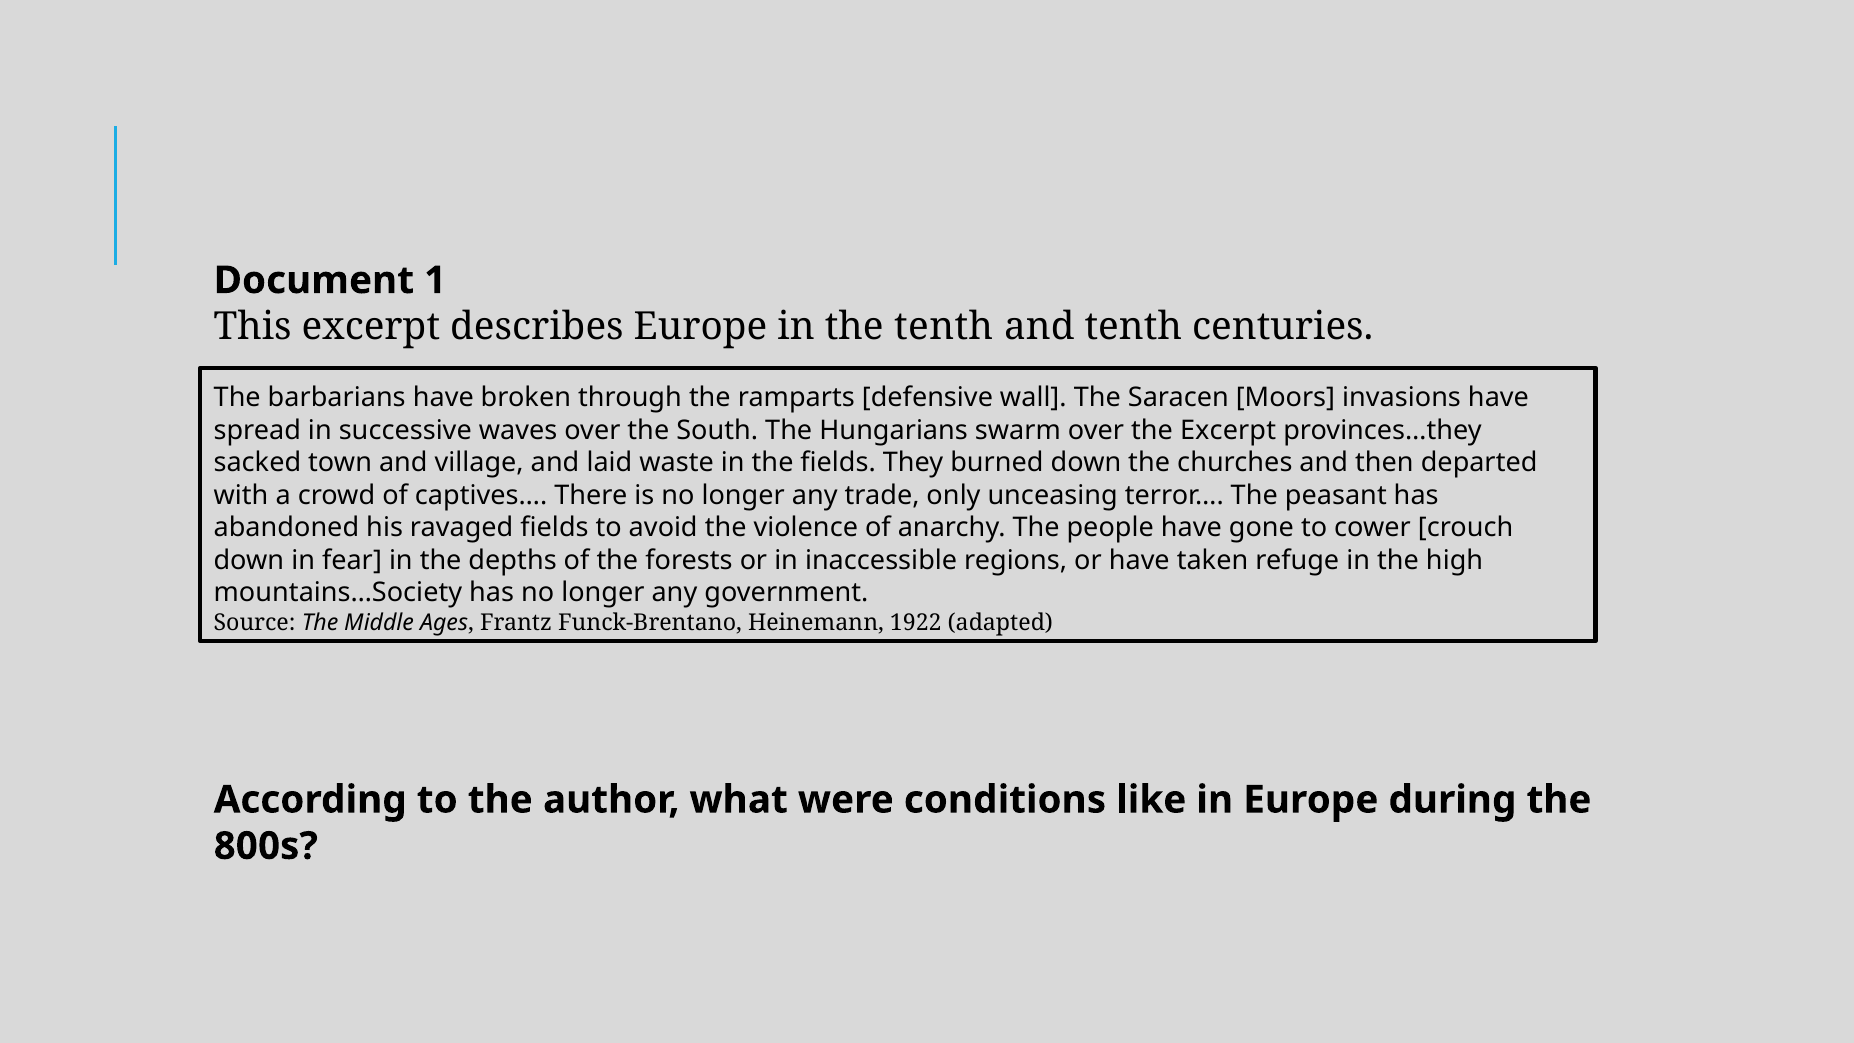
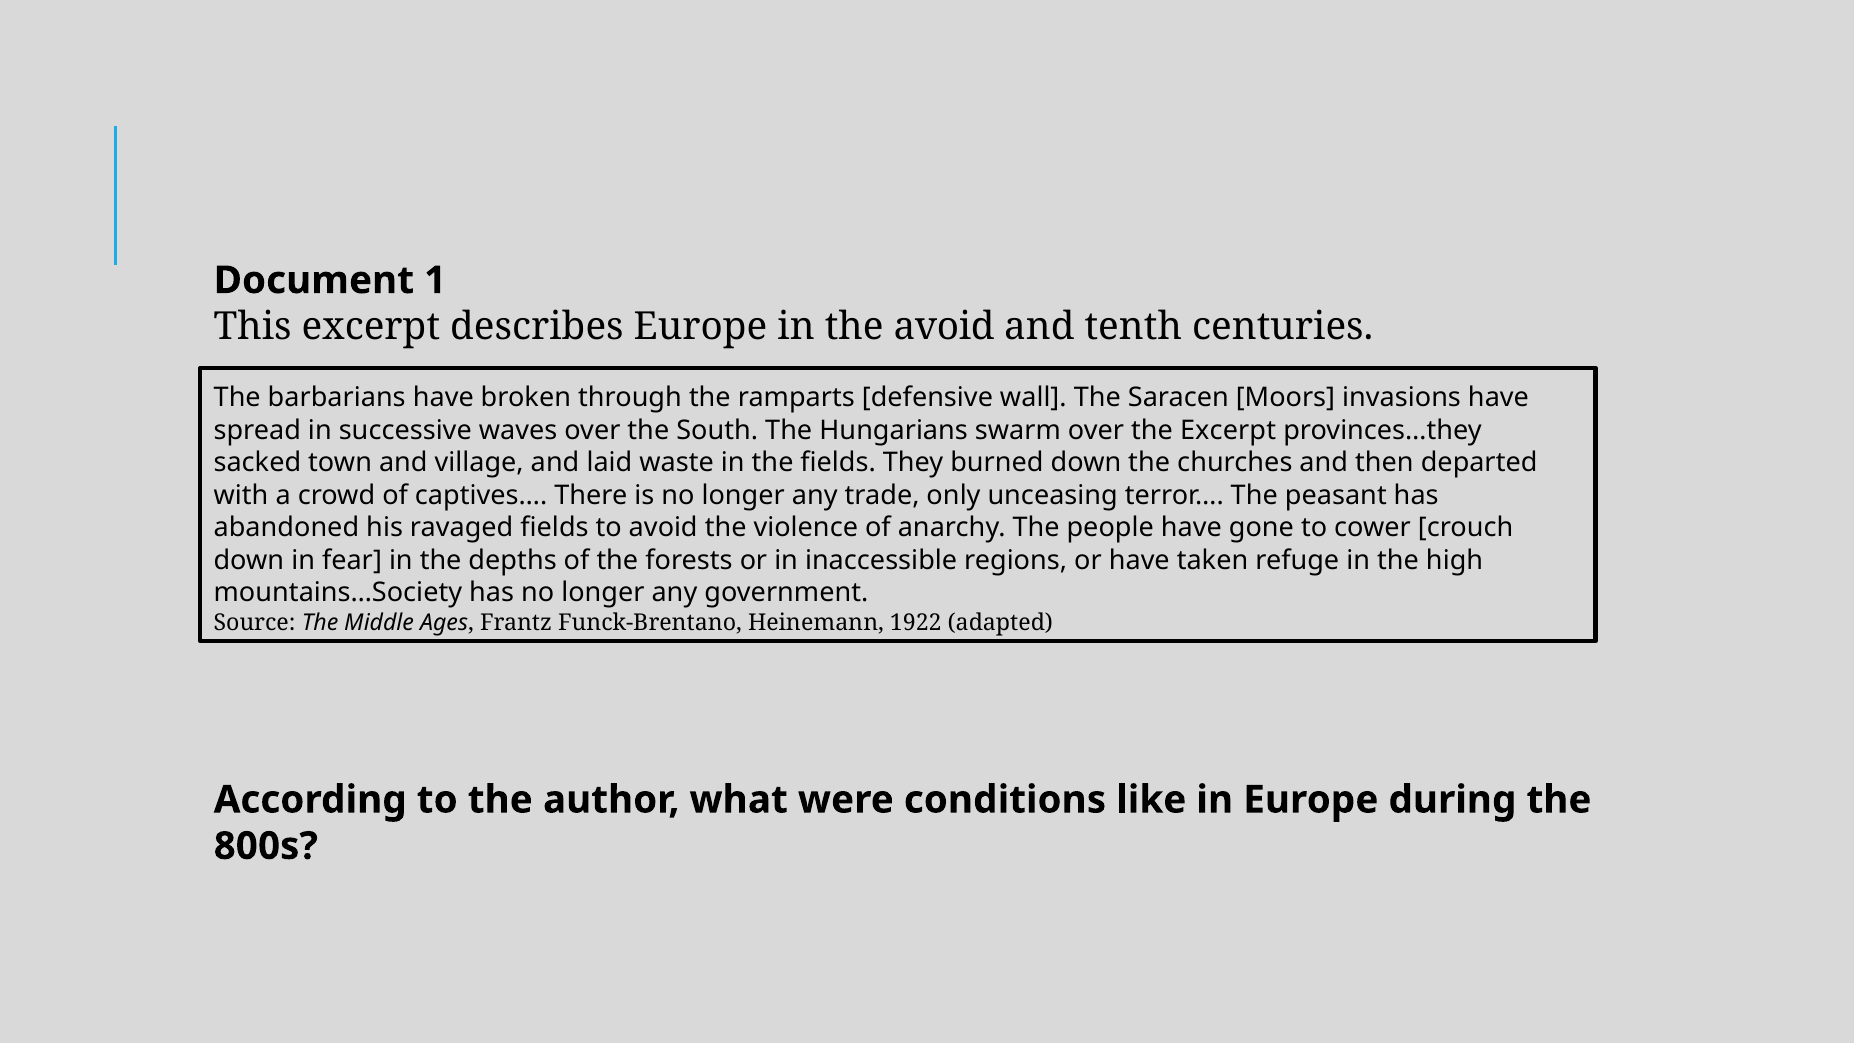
the tenth: tenth -> avoid
